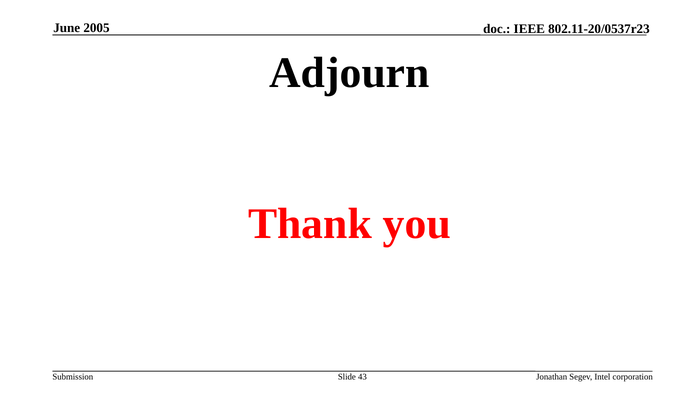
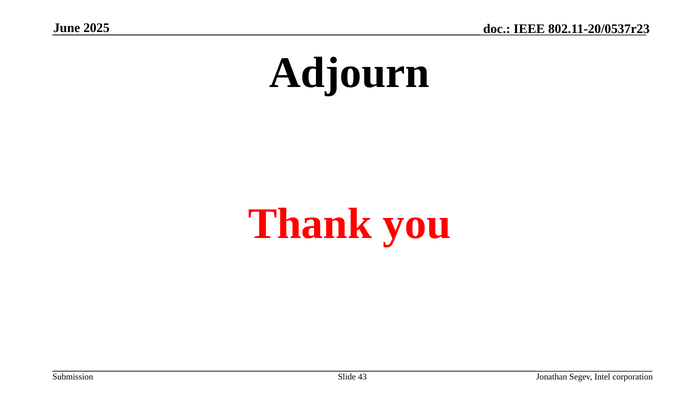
2005: 2005 -> 2025
